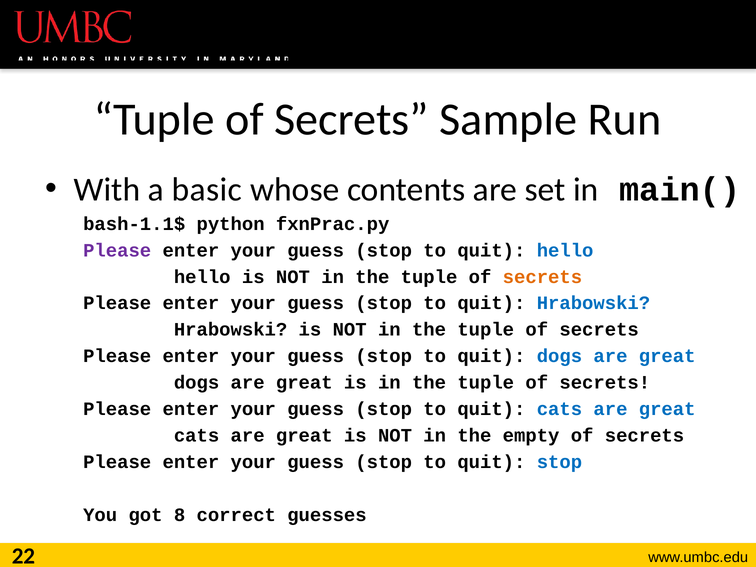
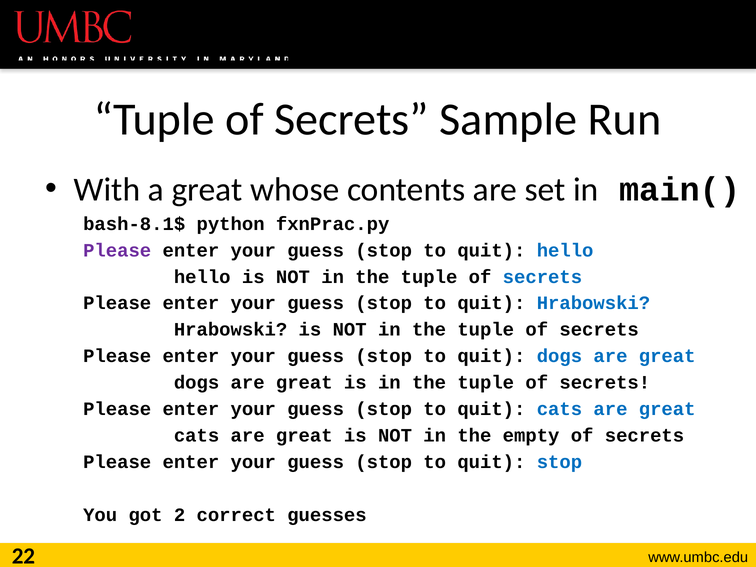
a basic: basic -> great
bash-1.1$: bash-1.1$ -> bash-8.1$
secrets at (542, 277) colour: orange -> blue
8: 8 -> 2
